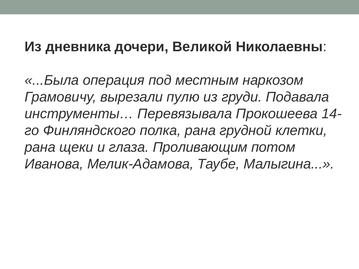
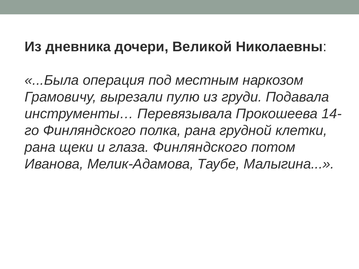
глаза Проливающим: Проливающим -> Финляндского
